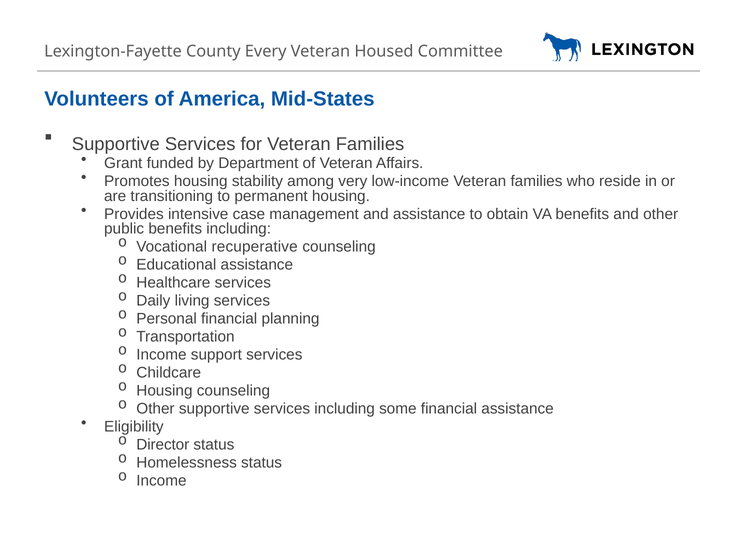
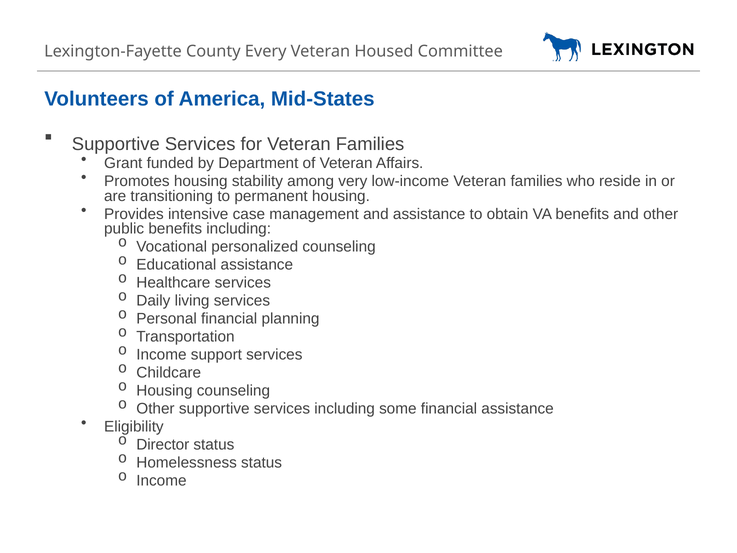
recuperative: recuperative -> personalized
